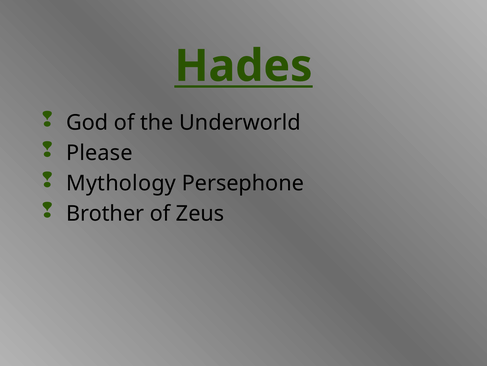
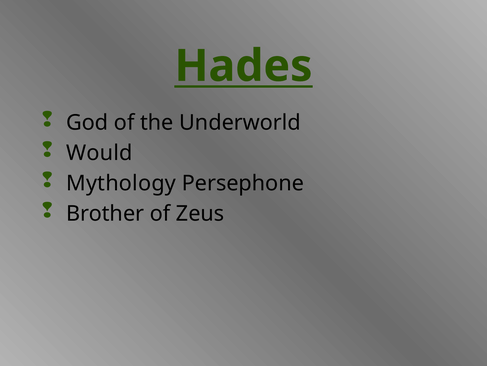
Please: Please -> Would
